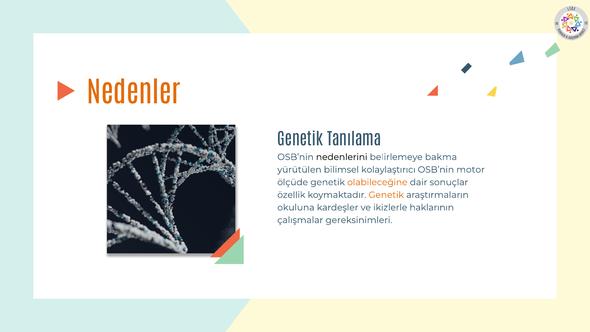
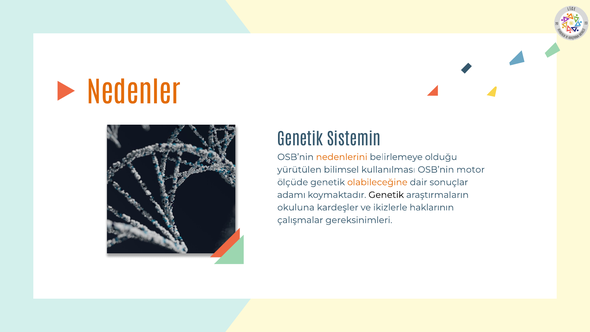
Tanılama: Tanılama -> Sistemin
nedenlerini colour: black -> orange
bakma: bakma -> olduğu
kolaylaştırıcı: kolaylaştırıcı -> kullanılması
özellik: özellik -> adamı
Genetik at (386, 195) colour: orange -> black
